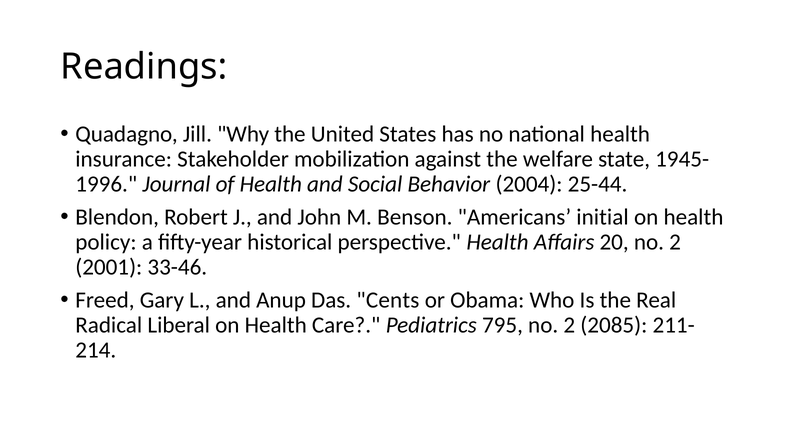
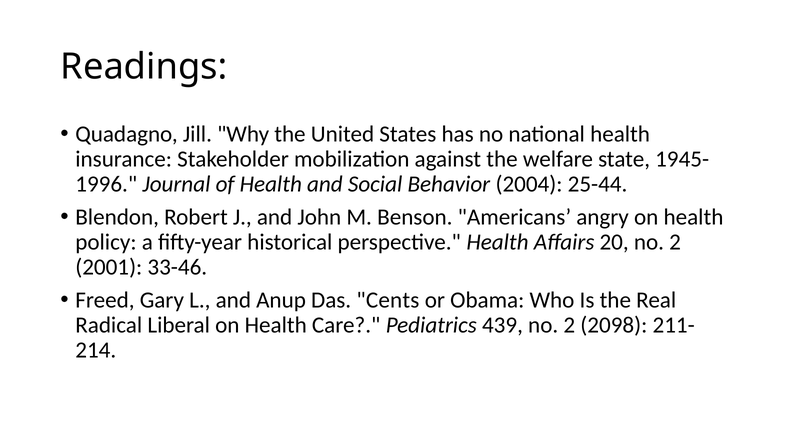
initial: initial -> angry
795: 795 -> 439
2085: 2085 -> 2098
